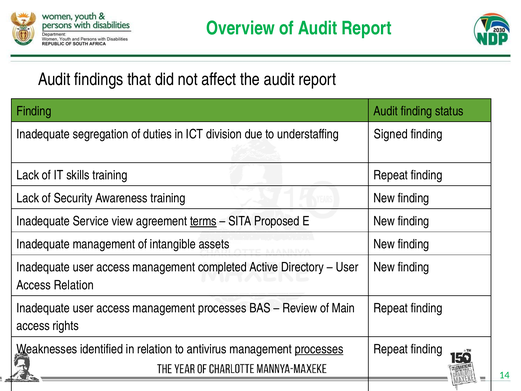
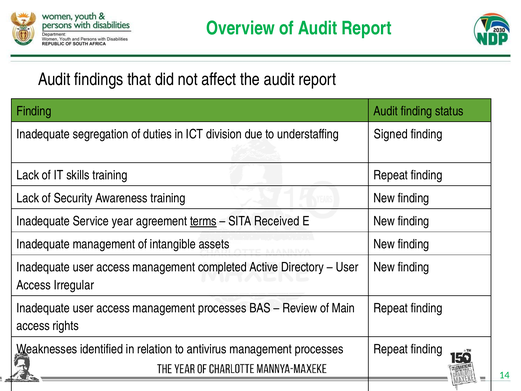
view: view -> year
Proposed: Proposed -> Received
Access Relation: Relation -> Irregular
processes at (319, 349) underline: present -> none
